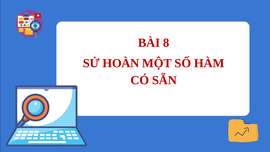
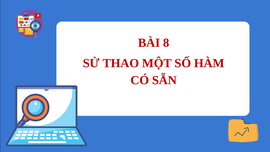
HOÀN: HOÀN -> THAO
